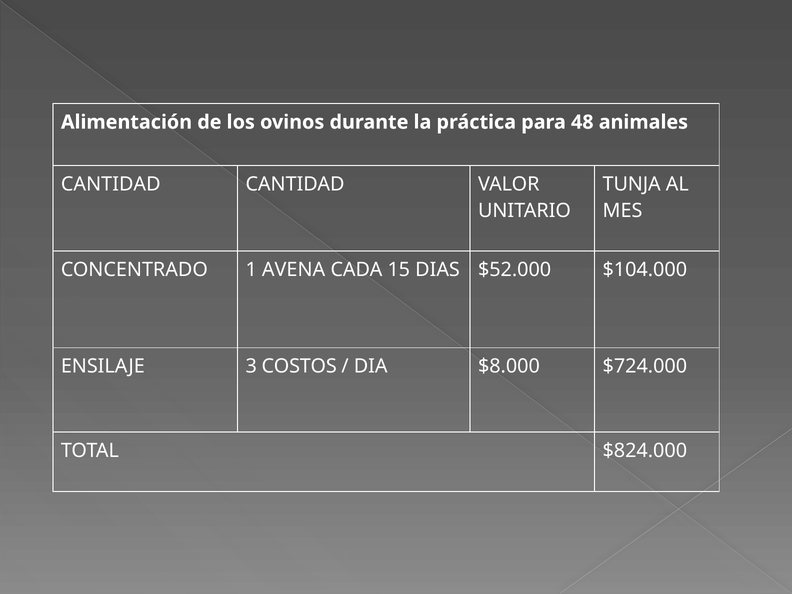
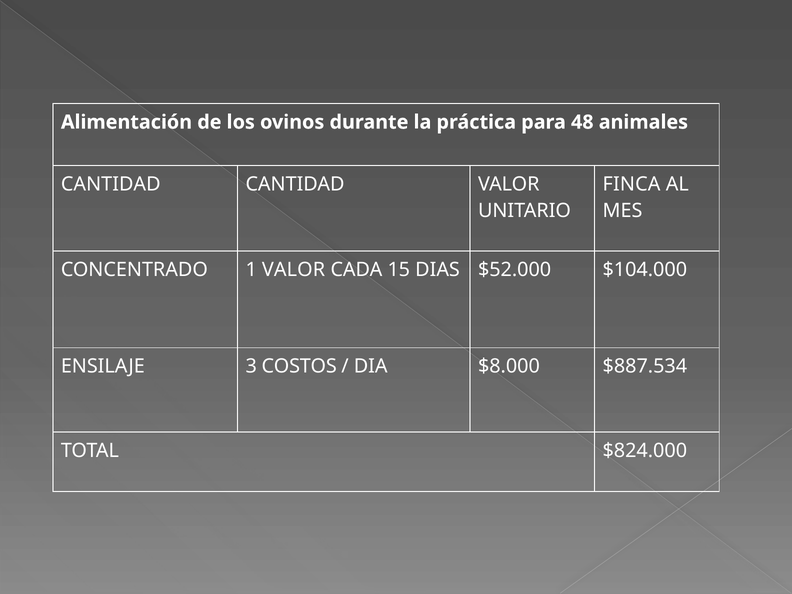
TUNJA: TUNJA -> FINCA
1 AVENA: AVENA -> VALOR
$724.000: $724.000 -> $887.534
